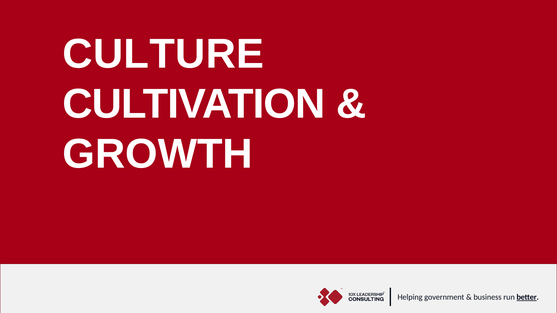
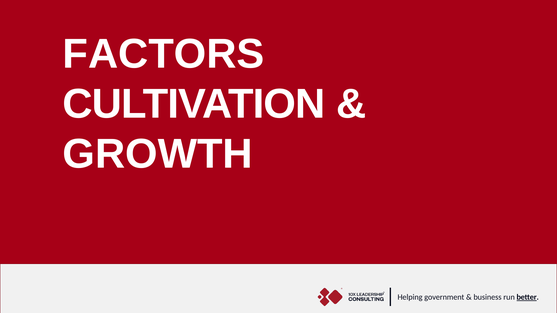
CULTURE: CULTURE -> FACTORS
